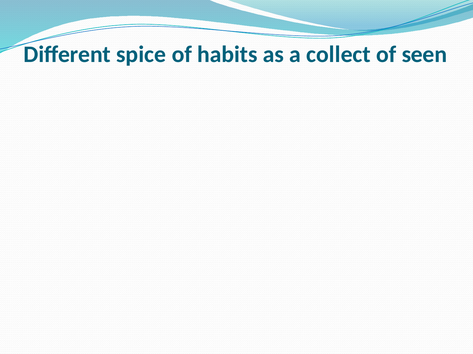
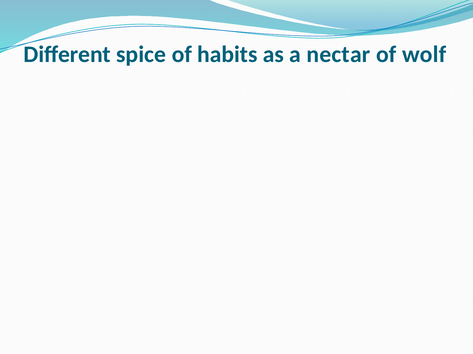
collect: collect -> nectar
seen: seen -> wolf
